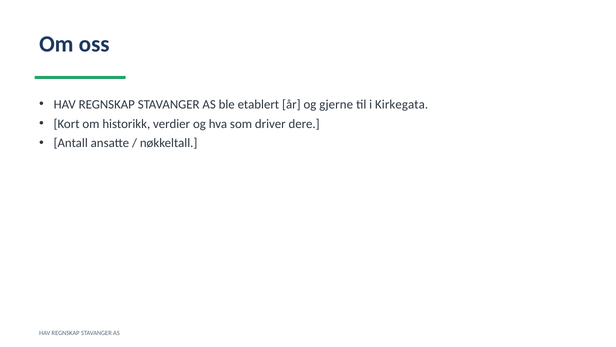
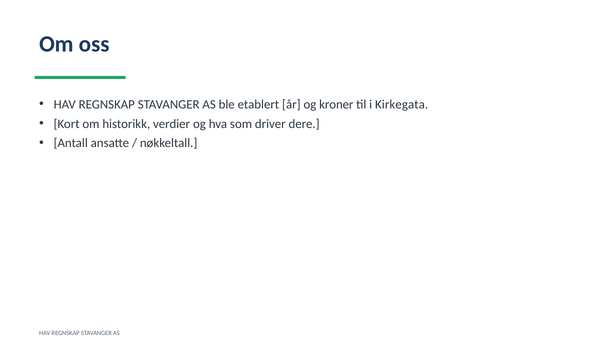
gjerne: gjerne -> kroner
